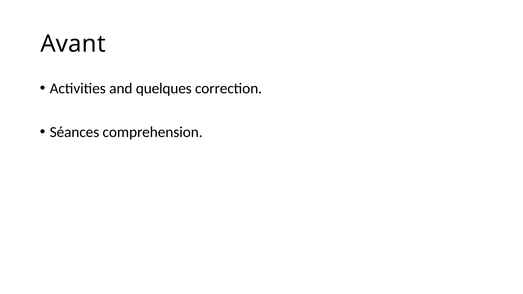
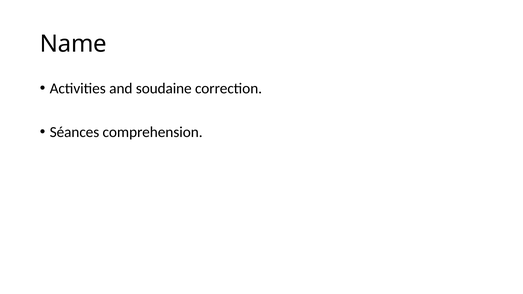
Avant: Avant -> Name
quelques: quelques -> soudaine
